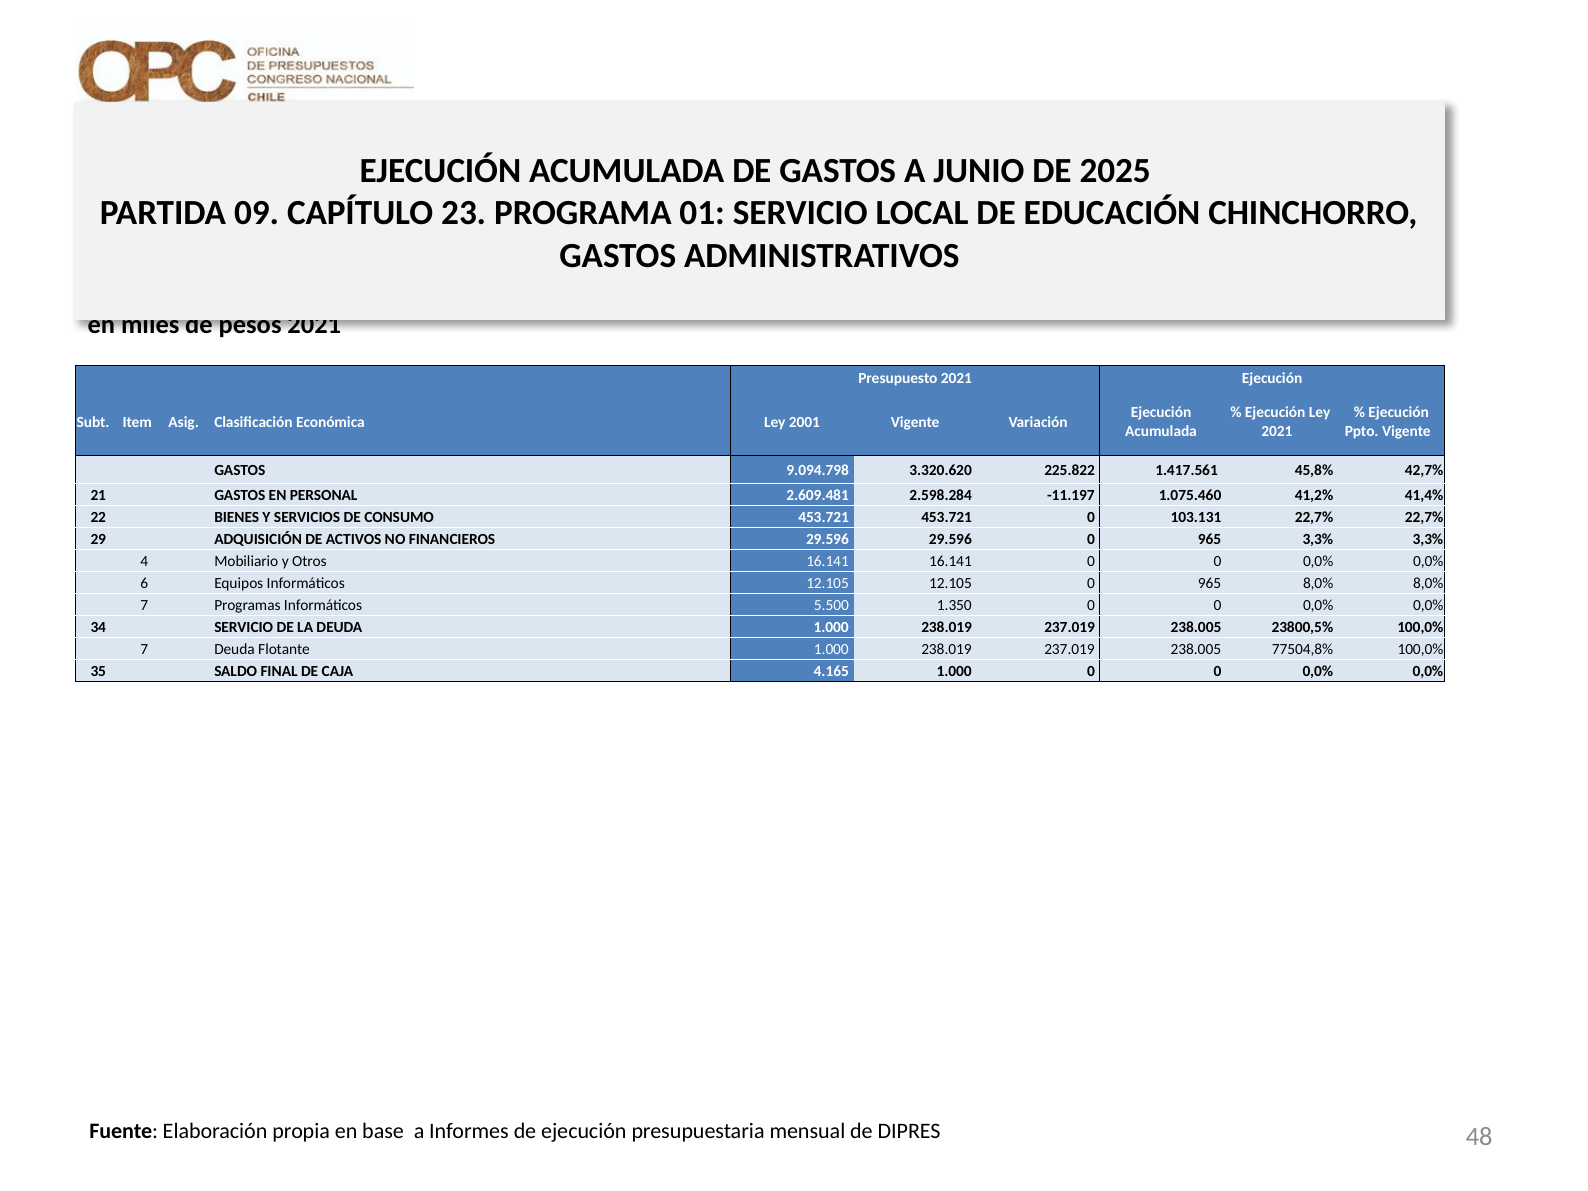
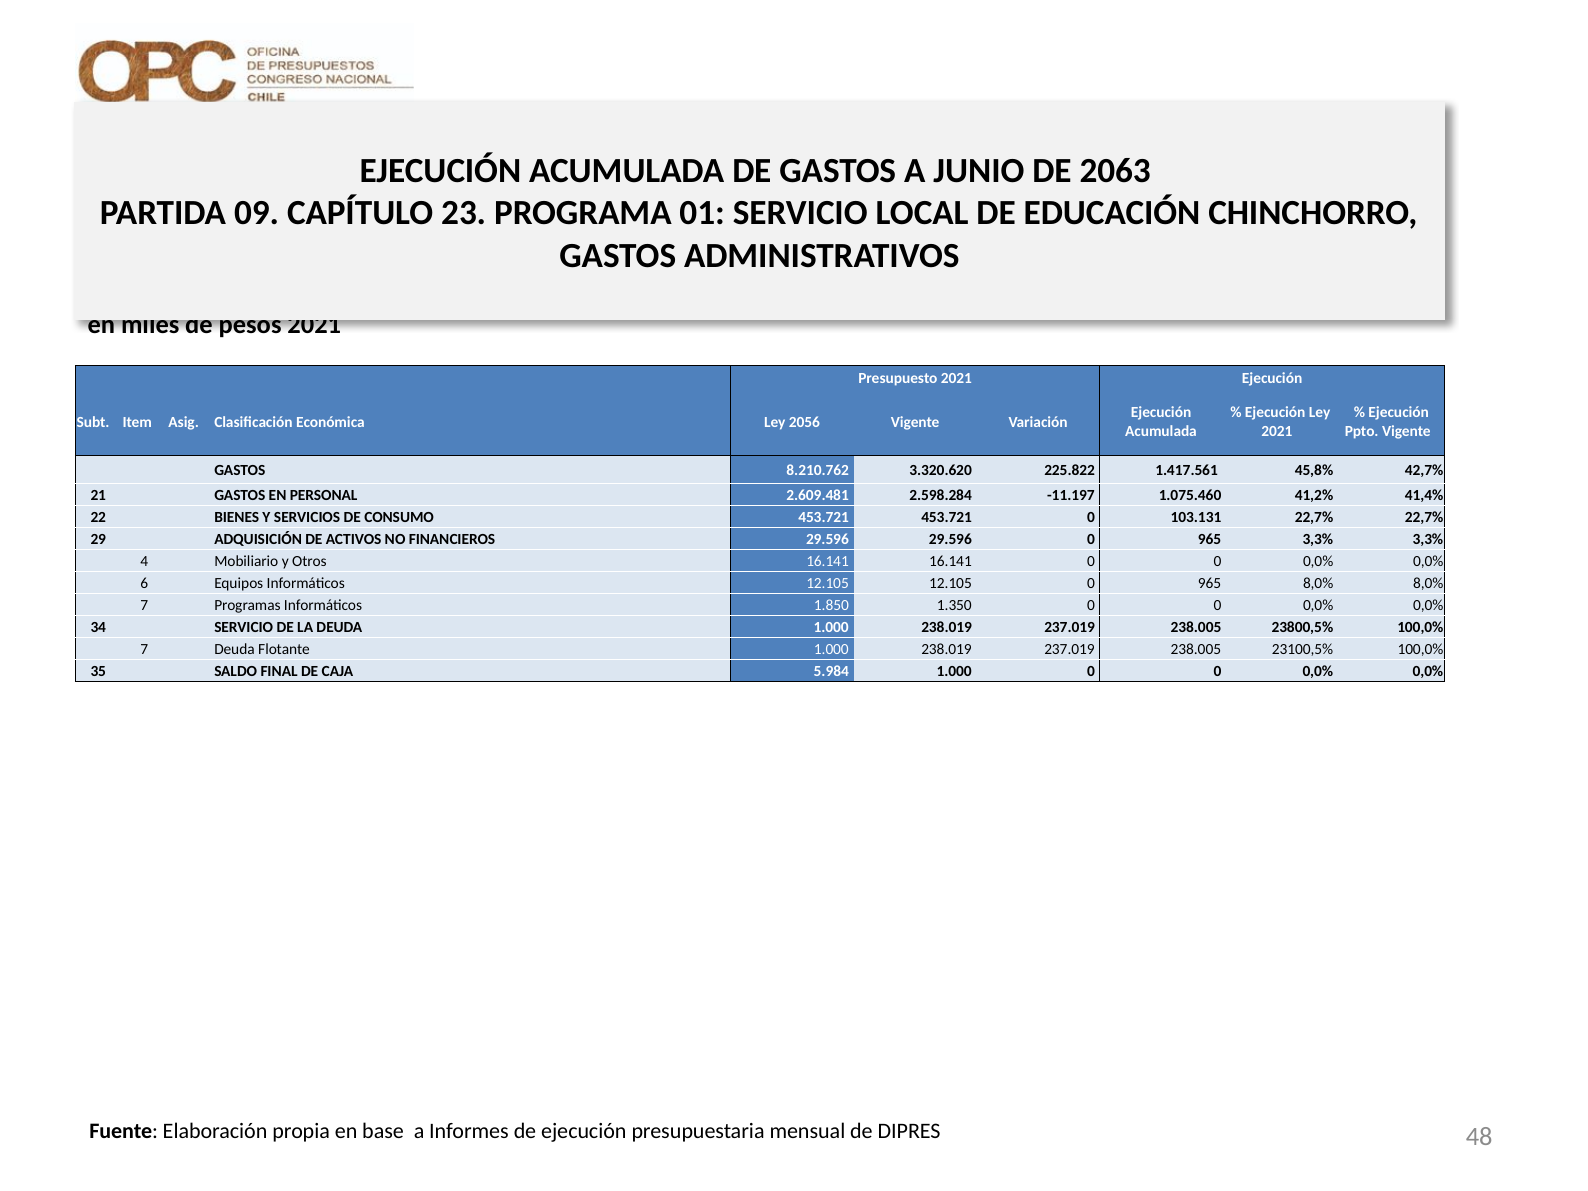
2025: 2025 -> 2063
2001: 2001 -> 2056
9.094.798: 9.094.798 -> 8.210.762
5.500: 5.500 -> 1.850
77504,8%: 77504,8% -> 23100,5%
4.165: 4.165 -> 5.984
